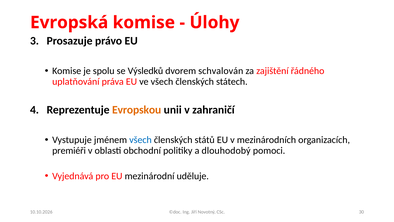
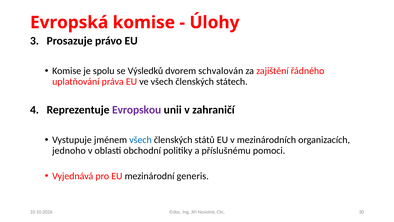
Evropskou colour: orange -> purple
premiéři: premiéři -> jednoho
dlouhodobý: dlouhodobý -> příslušnému
uděluje: uděluje -> generis
